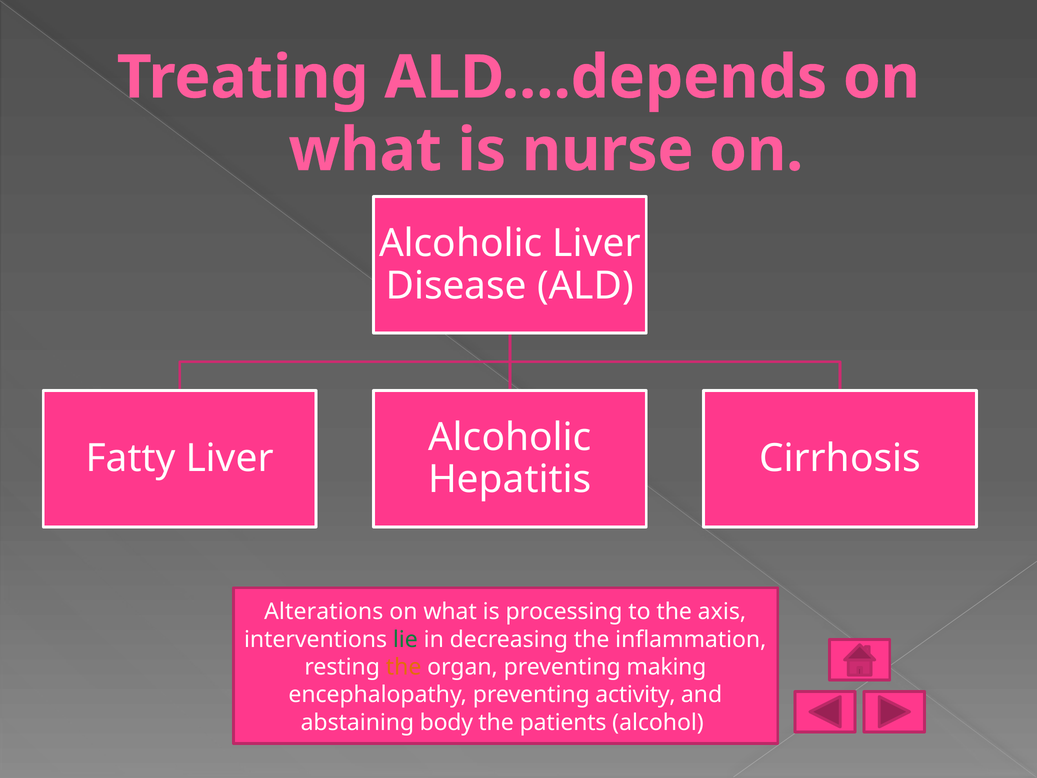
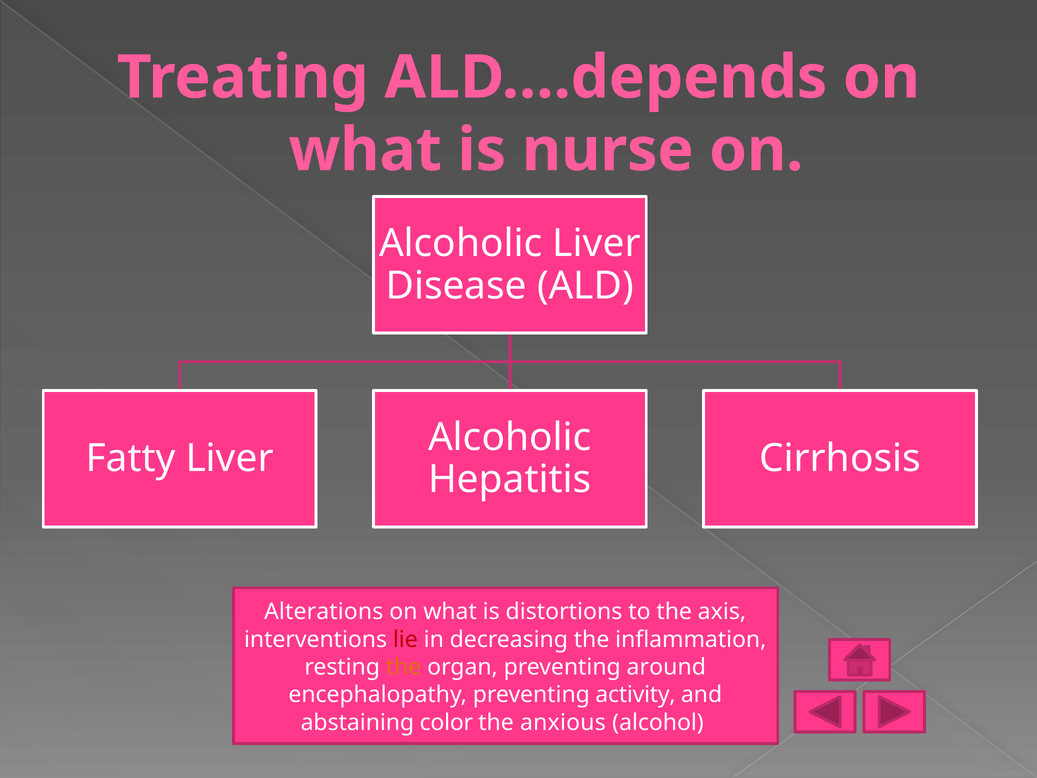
processing: processing -> distortions
lie colour: green -> red
making: making -> around
body: body -> color
patients: patients -> anxious
